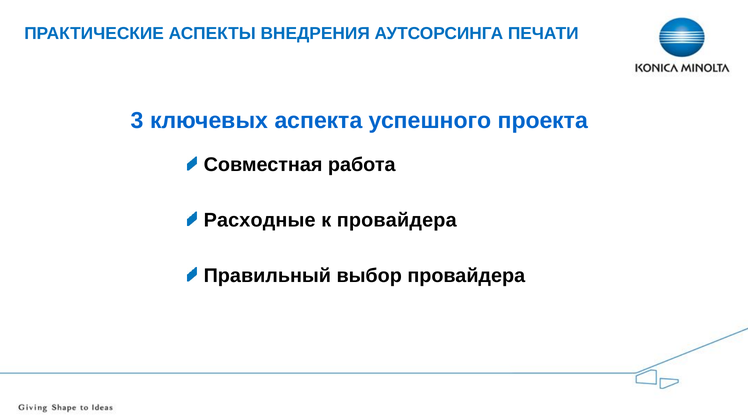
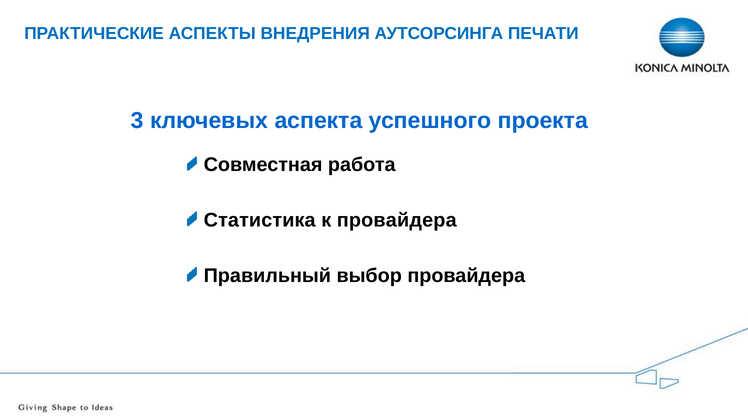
Расходные: Расходные -> Статистика
